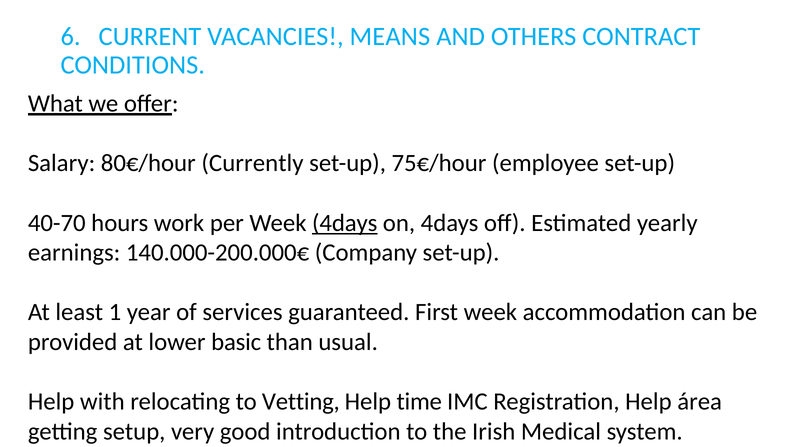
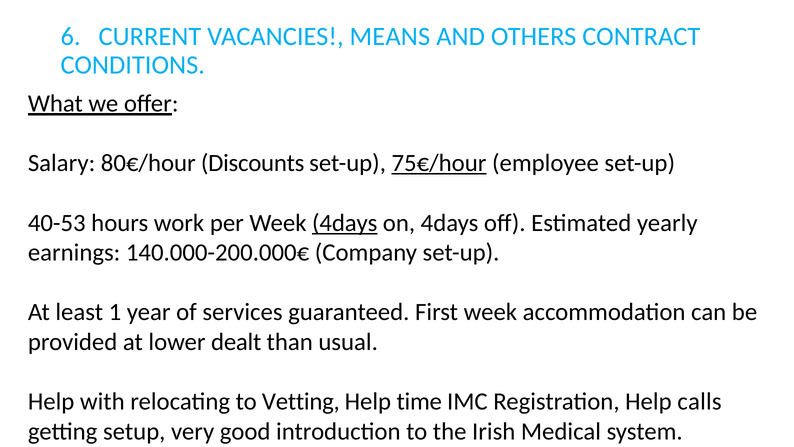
Currently: Currently -> Discounts
75€/hour underline: none -> present
40-70: 40-70 -> 40-53
basic: basic -> dealt
área: área -> calls
